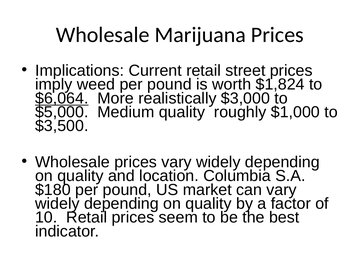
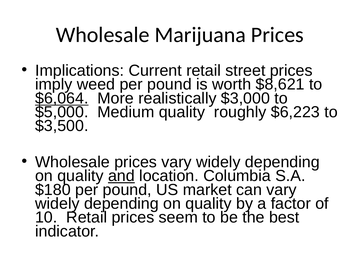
$1,824: $1,824 -> $8,621
$1,000: $1,000 -> $6,223
and underline: none -> present
